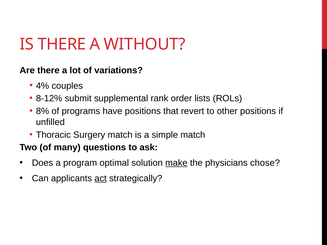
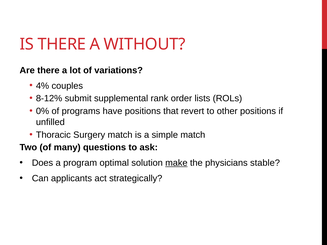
8%: 8% -> 0%
chose: chose -> stable
act underline: present -> none
